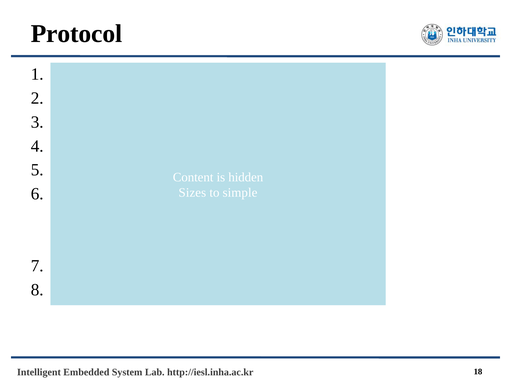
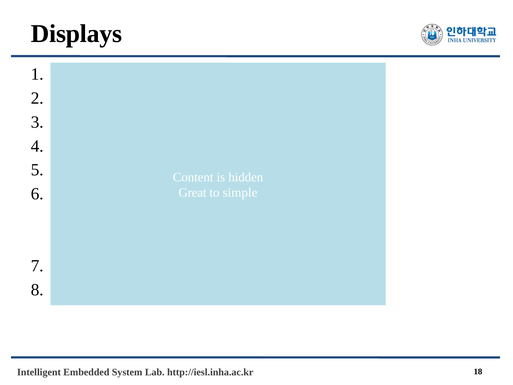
Protocol: Protocol -> Displays
Sizes: Sizes -> Great
